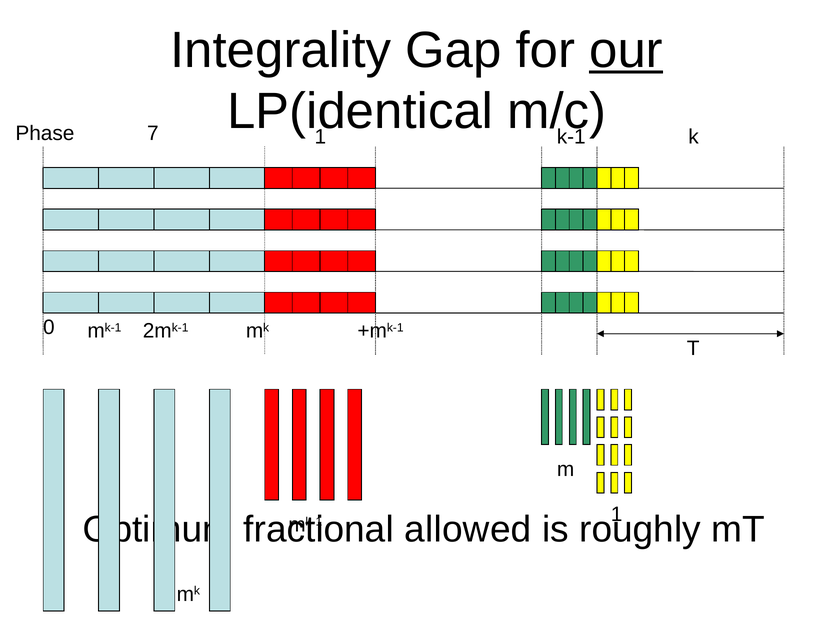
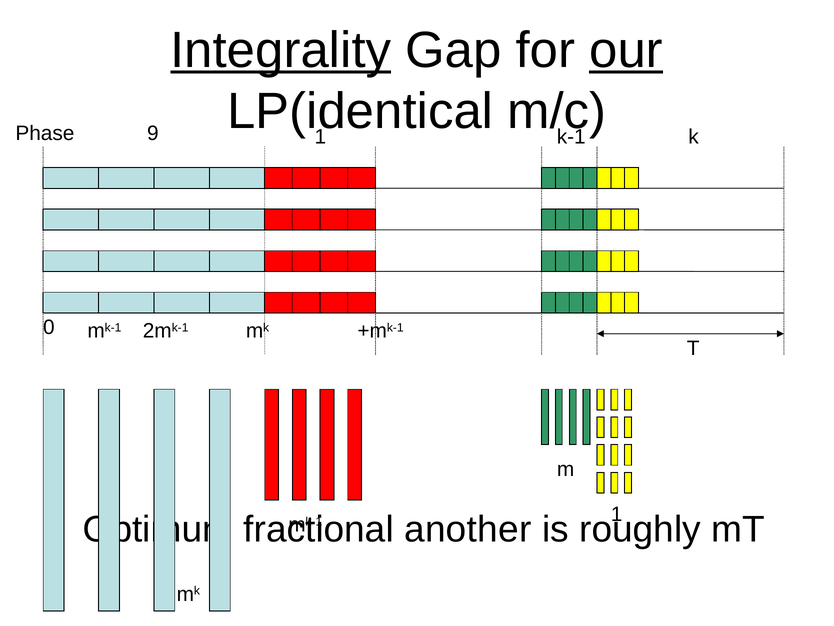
Integrality underline: none -> present
7: 7 -> 9
allowed: allowed -> another
